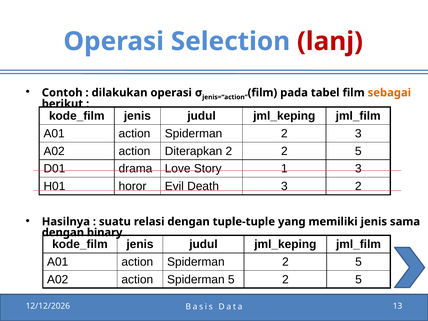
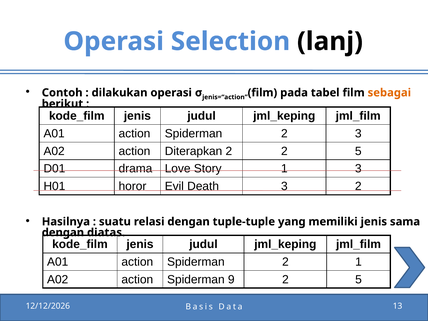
lanj colour: red -> black
binary: binary -> diatas
Spiderman 2 5: 5 -> 1
Spiderman 5: 5 -> 9
